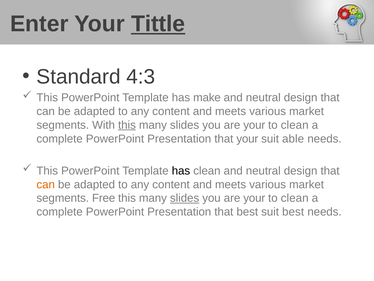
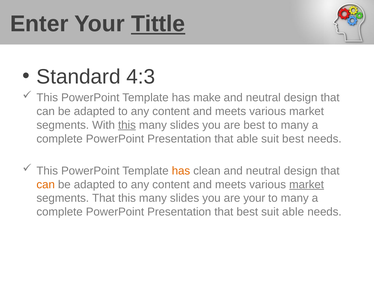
your at (254, 125): your -> best
clean at (295, 125): clean -> many
that your: your -> able
suit able: able -> best
has at (181, 170) colour: black -> orange
market at (307, 184) underline: none -> present
segments Free: Free -> That
slides at (185, 198) underline: present -> none
clean at (295, 198): clean -> many
suit best: best -> able
